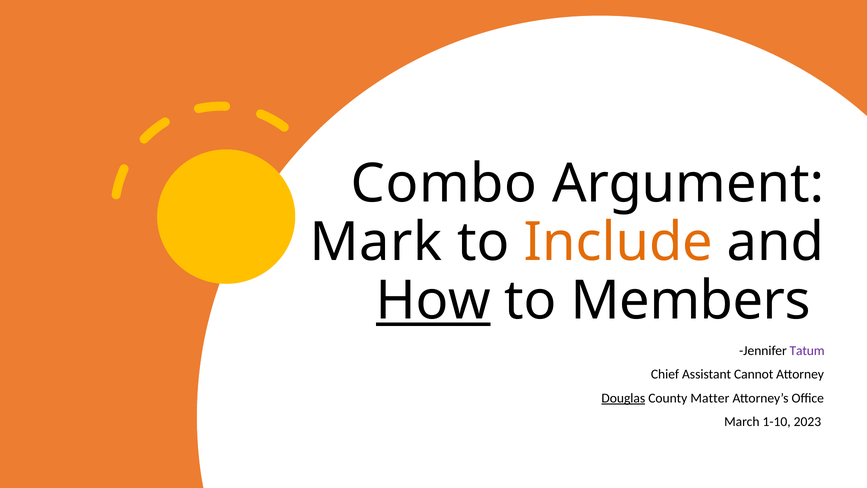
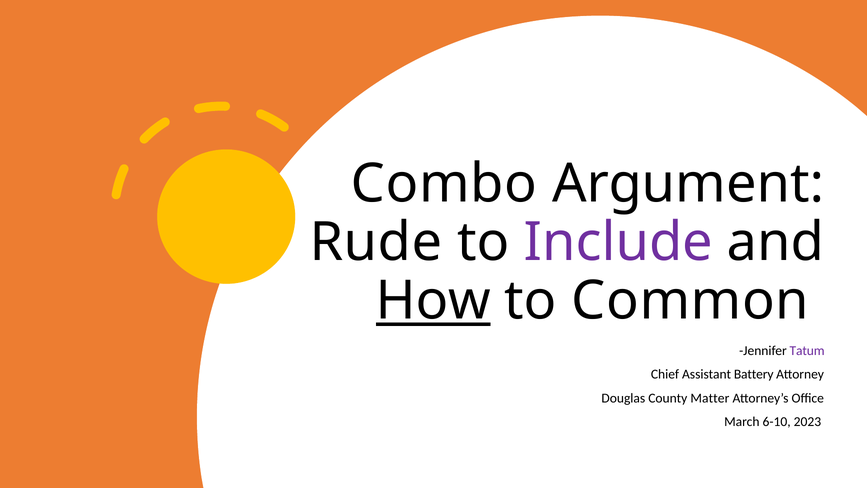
Mark: Mark -> Rude
Include colour: orange -> purple
Members: Members -> Common
Cannot: Cannot -> Battery
Douglas underline: present -> none
1-10: 1-10 -> 6-10
